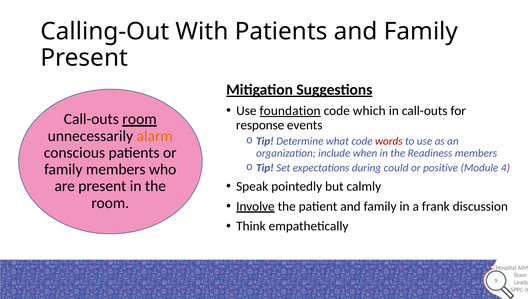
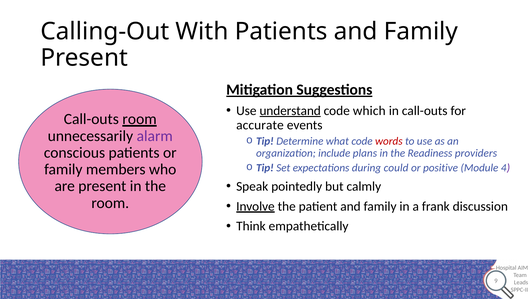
foundation: foundation -> understand
response: response -> accurate
alarm colour: orange -> purple
when: when -> plans
Readiness members: members -> providers
